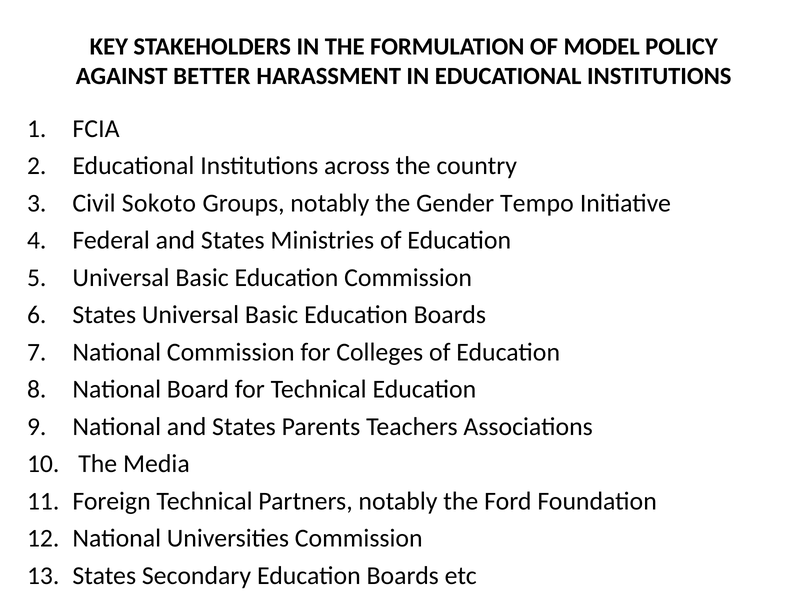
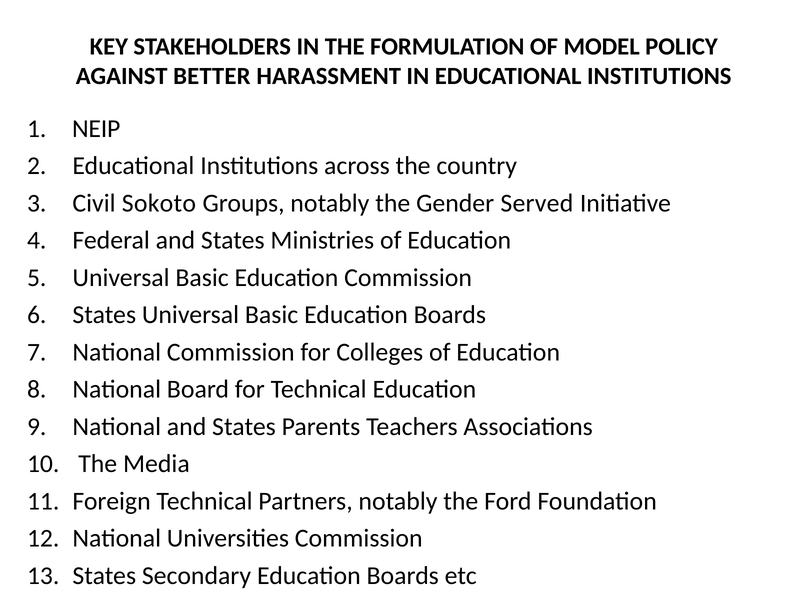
FCIA: FCIA -> NEIP
Tempo: Tempo -> Served
